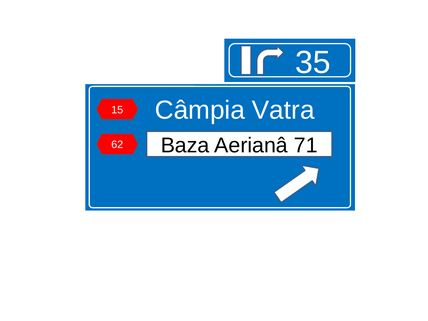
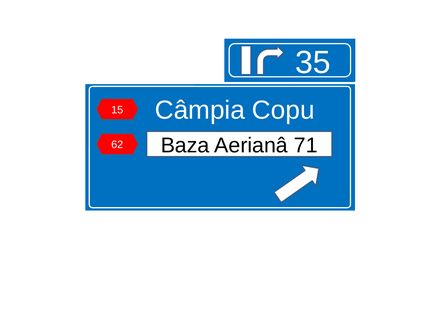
Vatra: Vatra -> Copu
